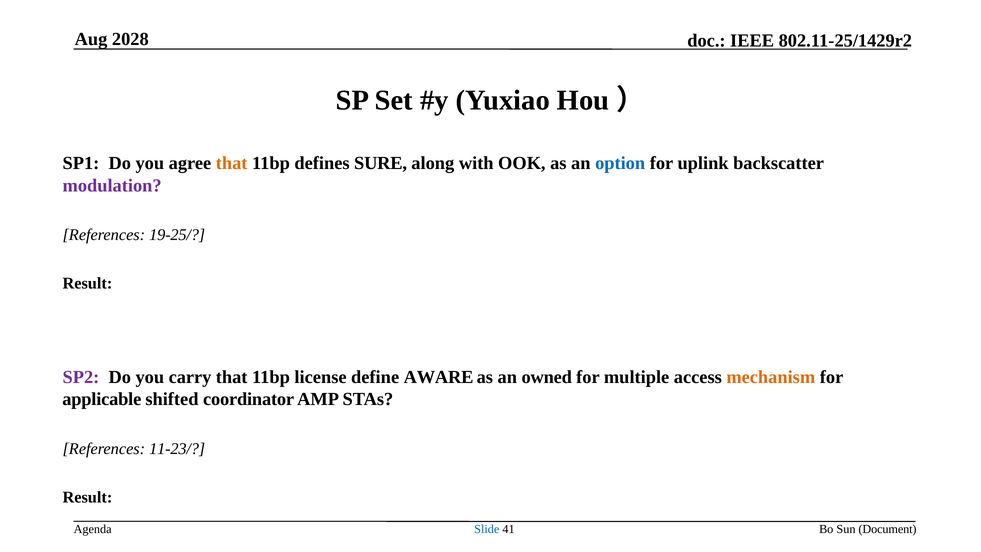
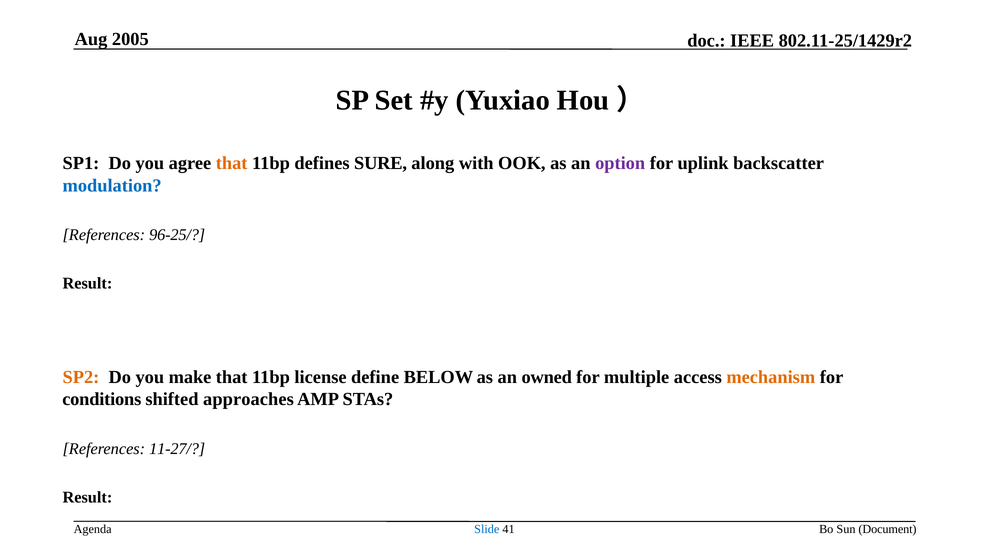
2028: 2028 -> 2005
option colour: blue -> purple
modulation colour: purple -> blue
19-25/: 19-25/ -> 96-25/
SP2 colour: purple -> orange
carry: carry -> make
AWARE: AWARE -> BELOW
applicable: applicable -> conditions
coordinator: coordinator -> approaches
11-23/: 11-23/ -> 11-27/
